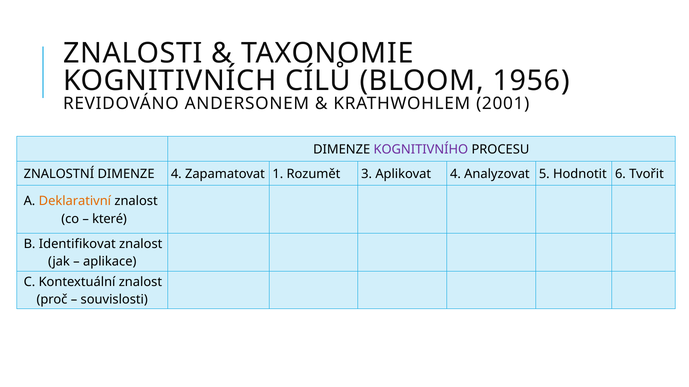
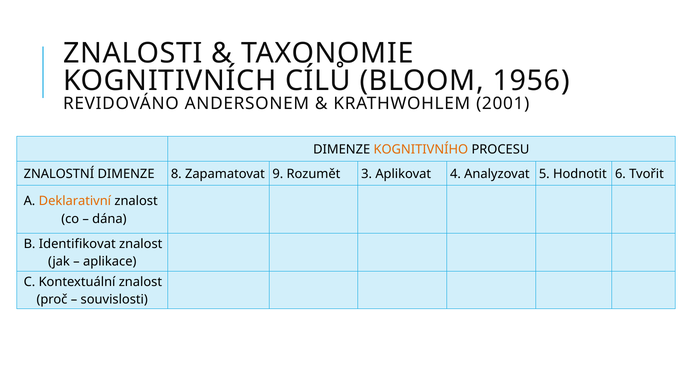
KOGNITIVNÍHO colour: purple -> orange
DIMENZE 4: 4 -> 8
1: 1 -> 9
které: které -> dána
